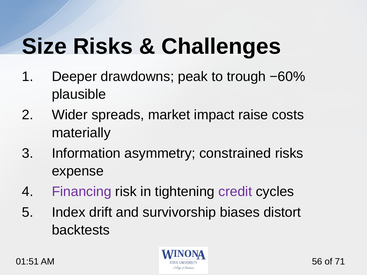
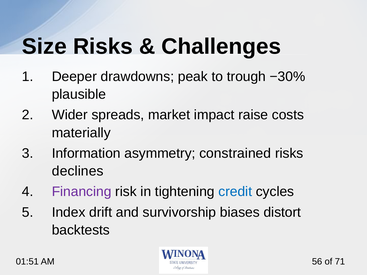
−60%: −60% -> −30%
expense: expense -> declines
credit colour: purple -> blue
